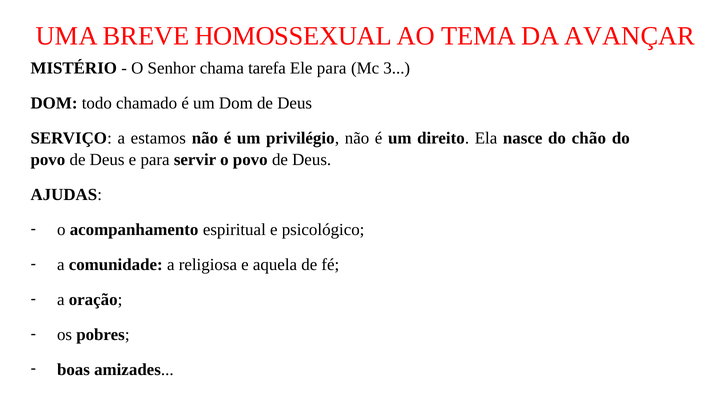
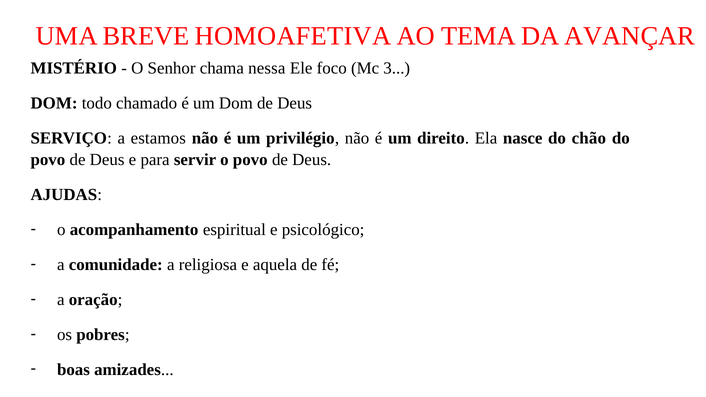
HOMOSSEXUAL: HOMOSSEXUAL -> HOMOAFETIVA
tarefa: tarefa -> nessa
Ele para: para -> foco
